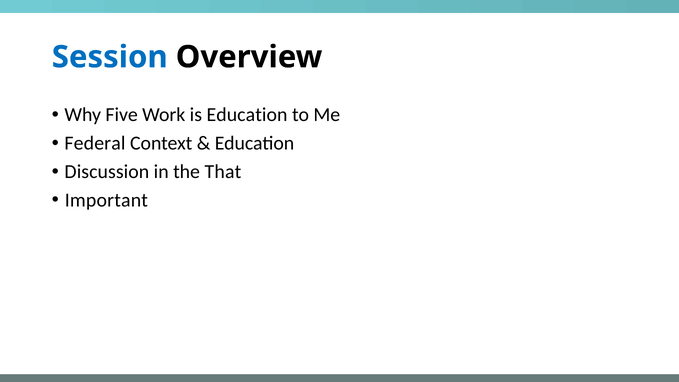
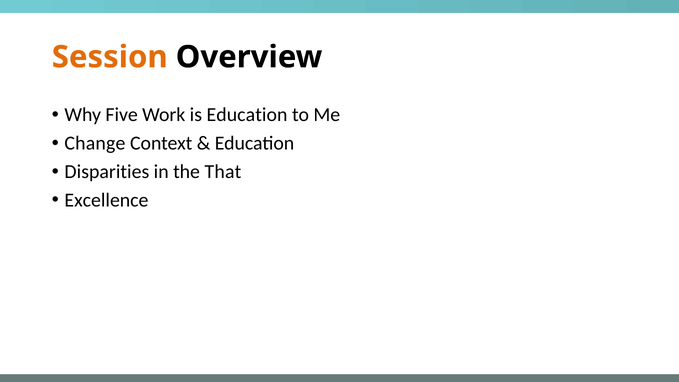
Session colour: blue -> orange
Federal: Federal -> Change
Discussion: Discussion -> Disparities
Important: Important -> Excellence
